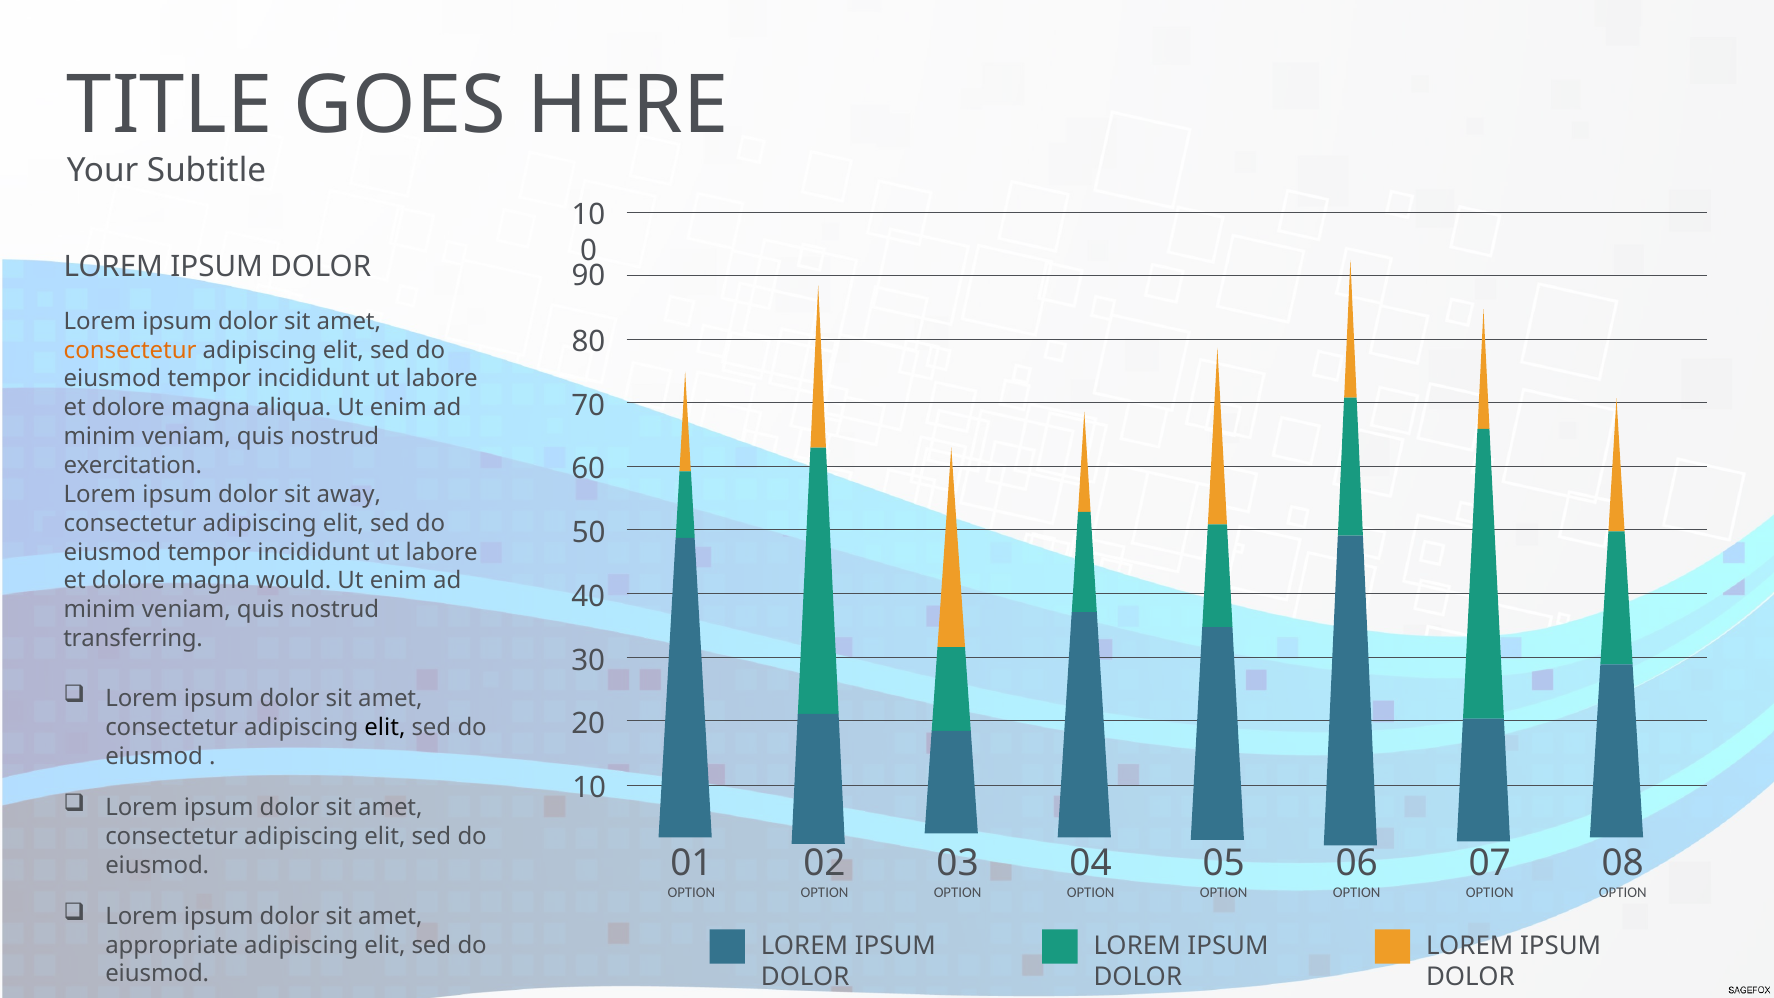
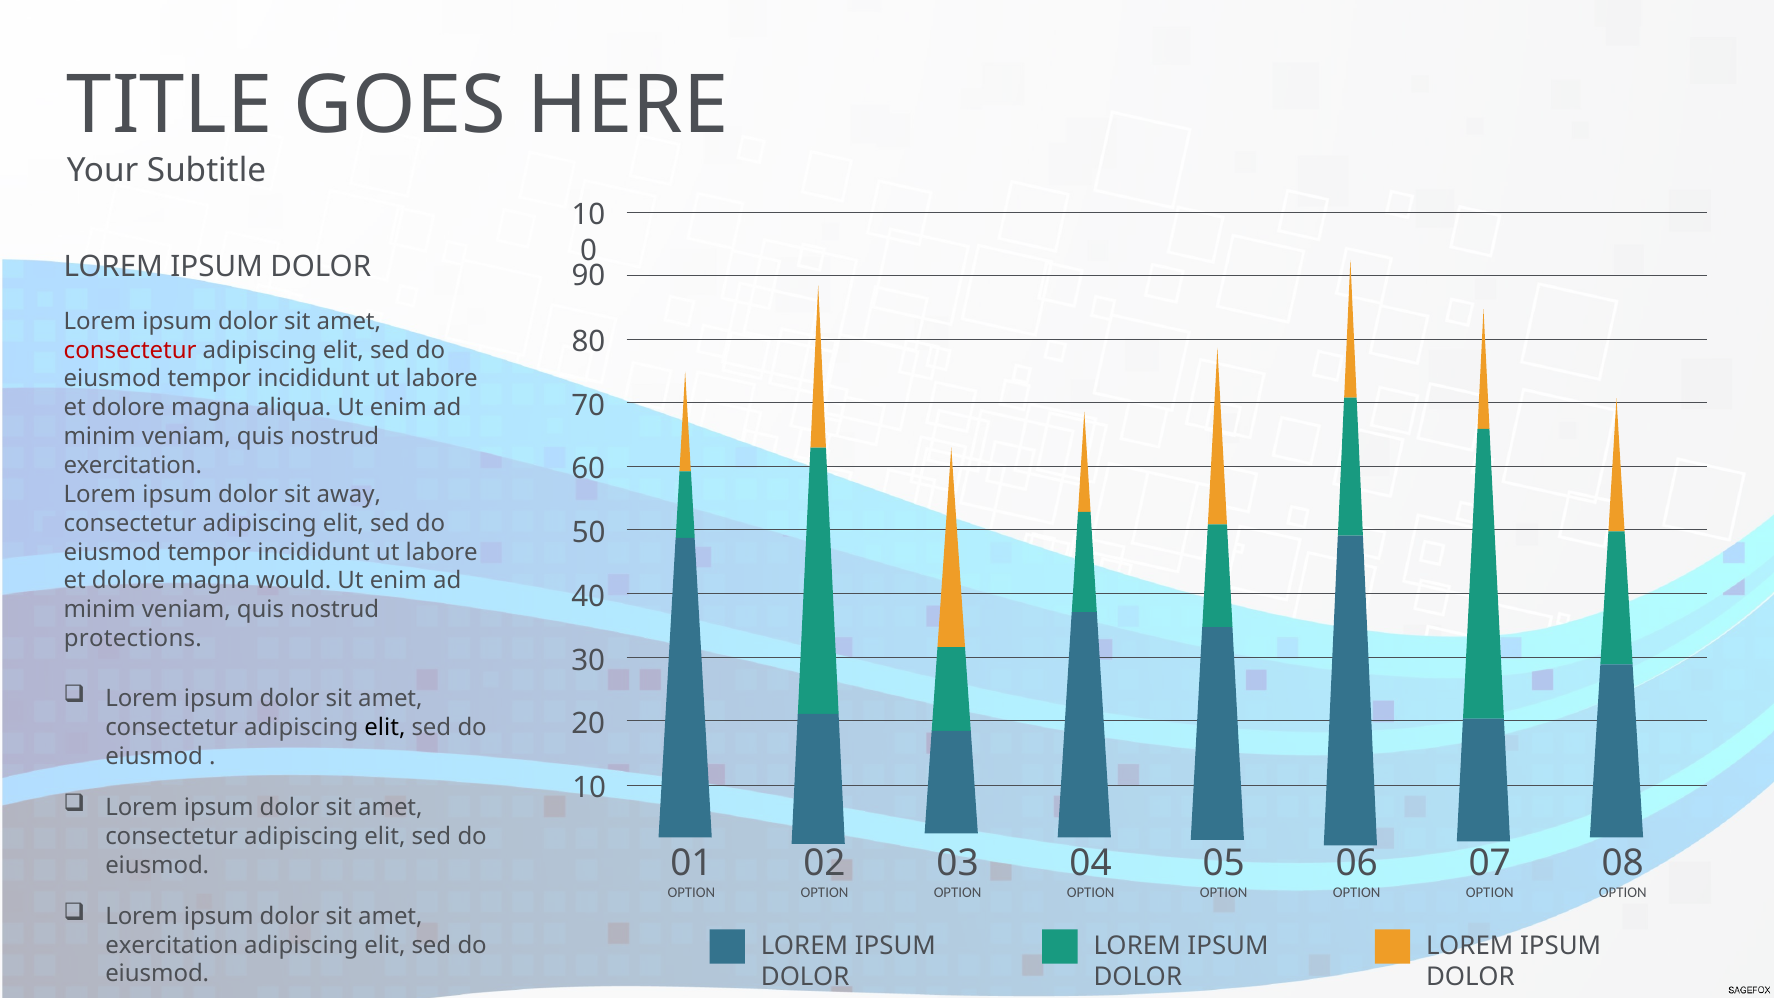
consectetur at (130, 350) colour: orange -> red
transferring: transferring -> protections
appropriate at (172, 945): appropriate -> exercitation
